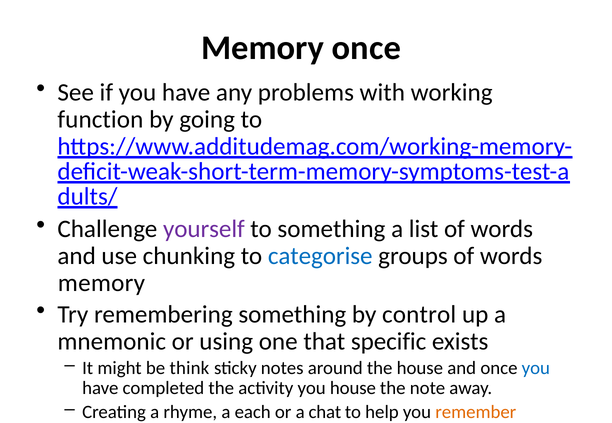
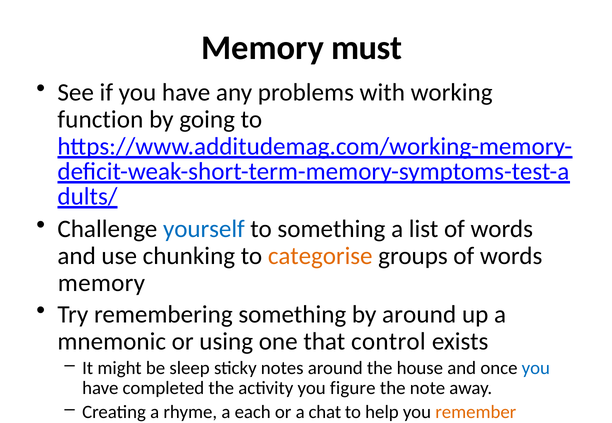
Memory once: once -> must
yourself colour: purple -> blue
categorise colour: blue -> orange
by control: control -> around
that specific: specific -> control
think: think -> sleep
you house: house -> figure
